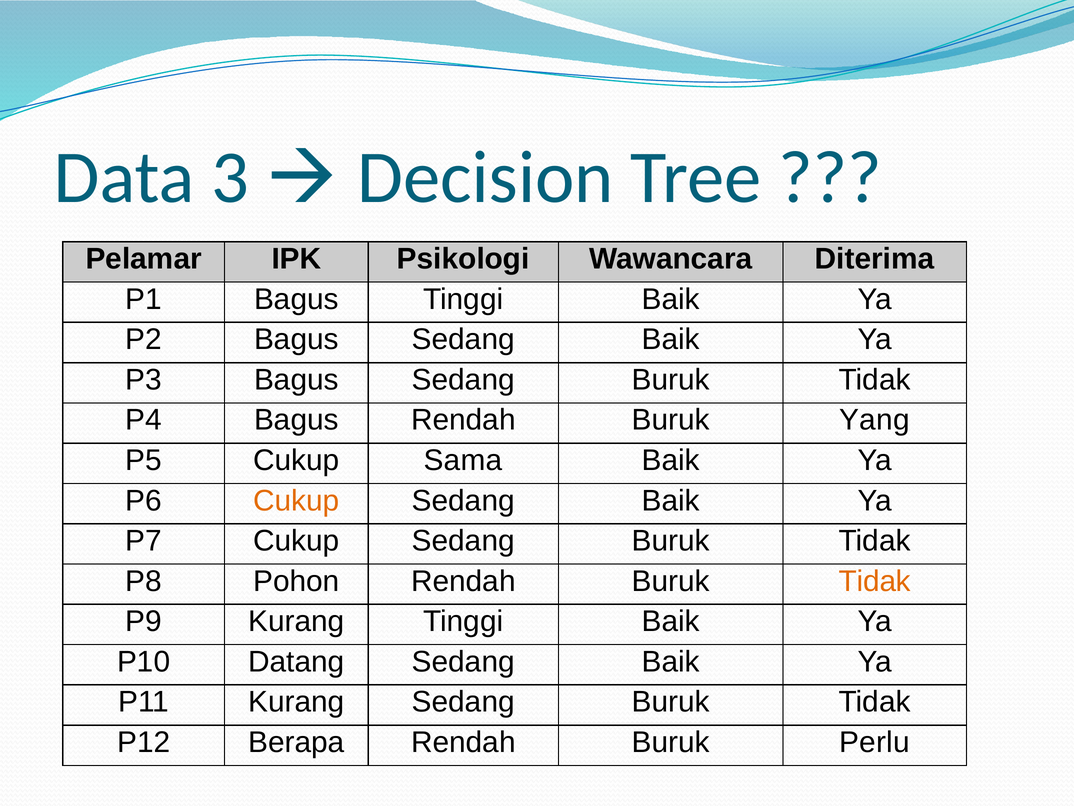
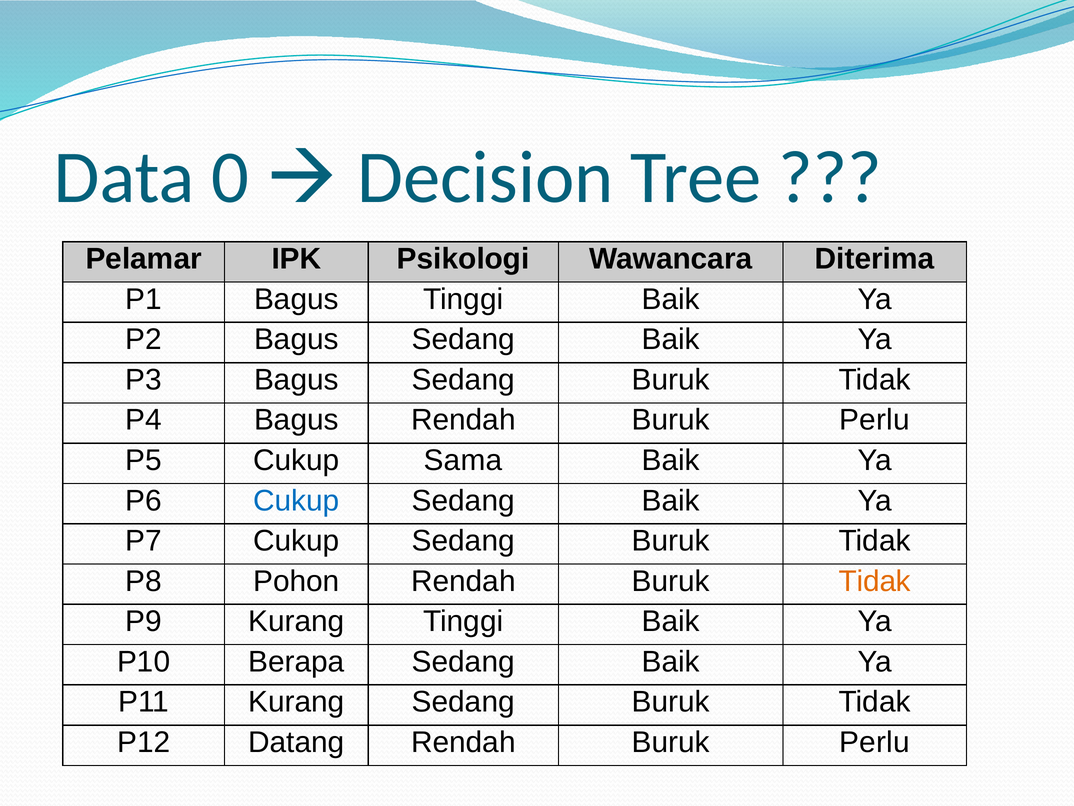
3: 3 -> 0
Bagus Rendah Buruk Yang: Yang -> Perlu
Cukup at (296, 500) colour: orange -> blue
Datang: Datang -> Berapa
Berapa: Berapa -> Datang
